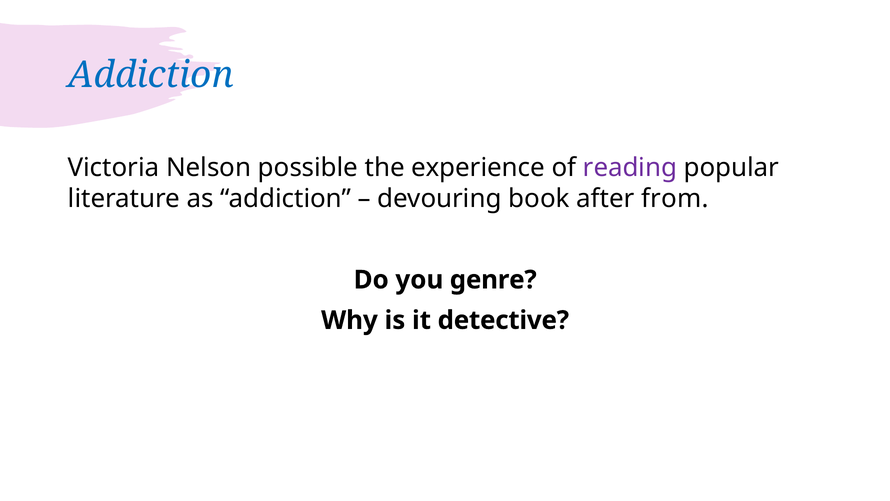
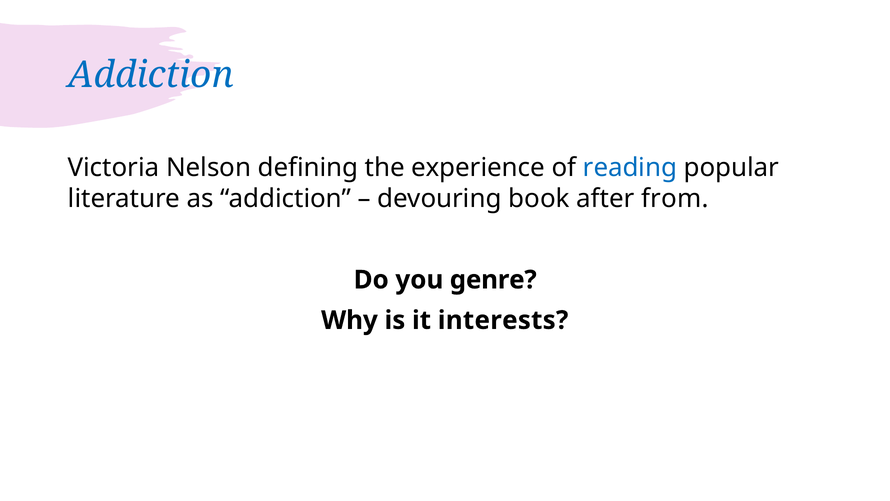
possible: possible -> defining
reading colour: purple -> blue
detective: detective -> interests
